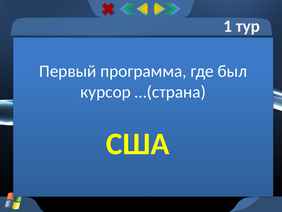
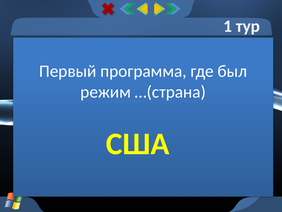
курсор: курсор -> режим
